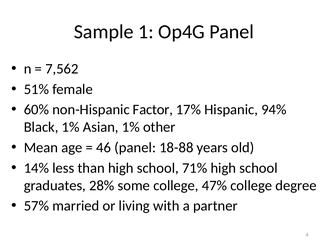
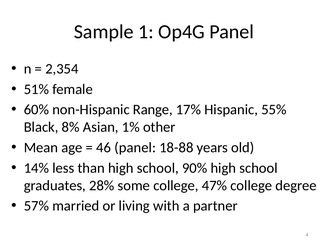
7,562: 7,562 -> 2,354
Factor: Factor -> Range
94%: 94% -> 55%
Black 1%: 1% -> 8%
71%: 71% -> 90%
